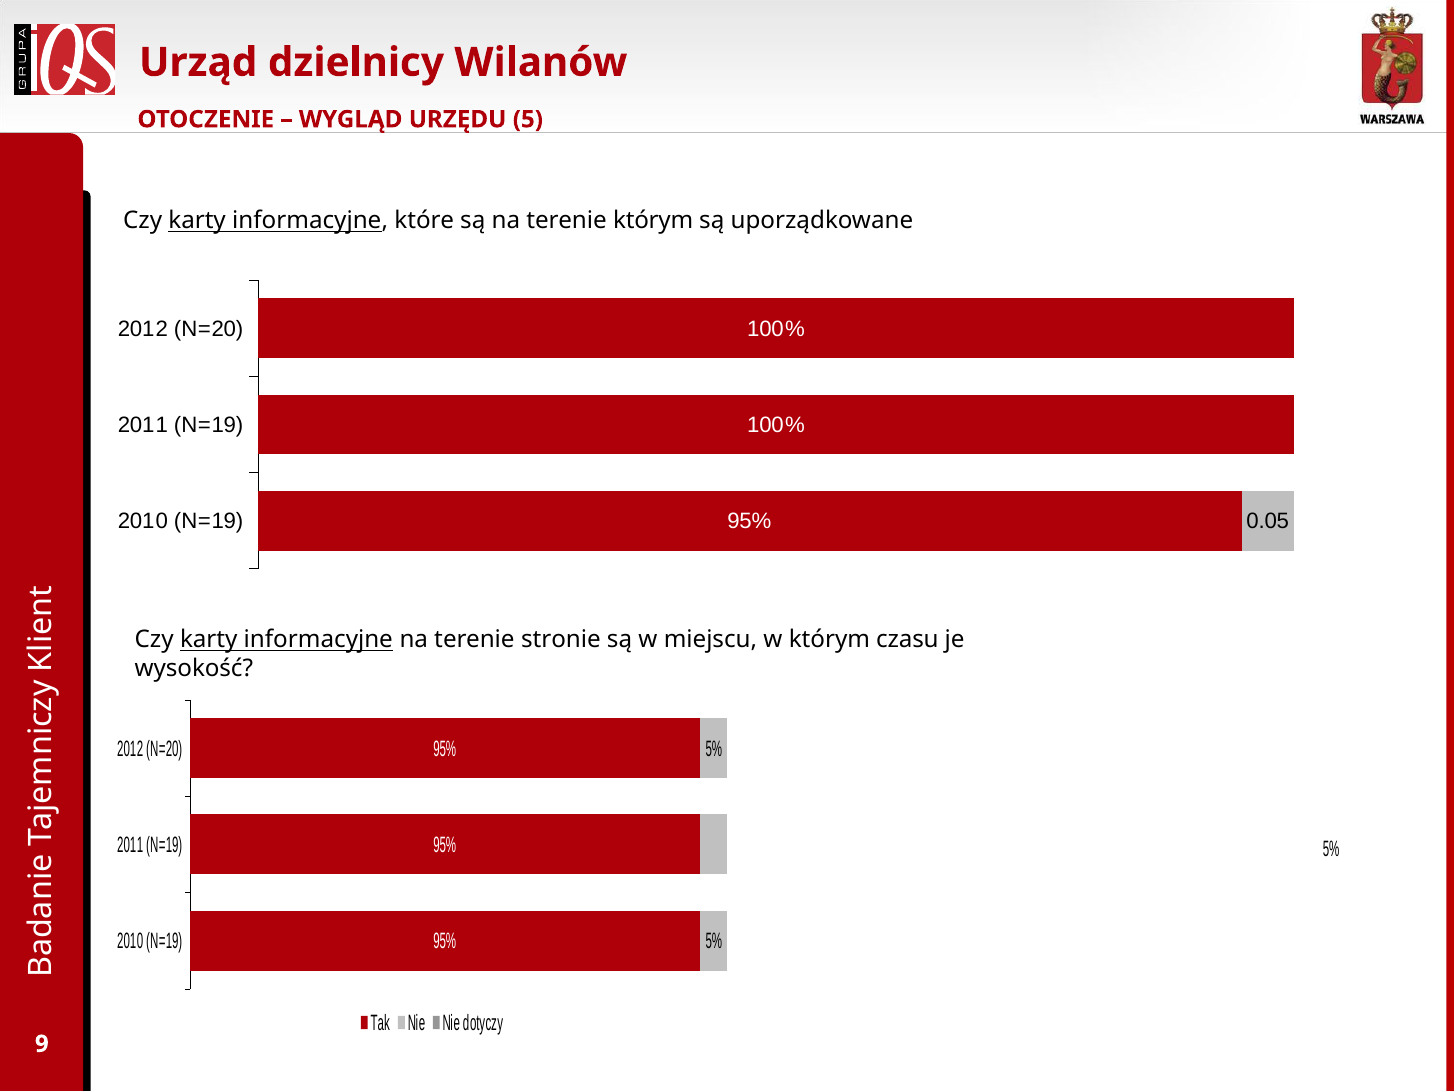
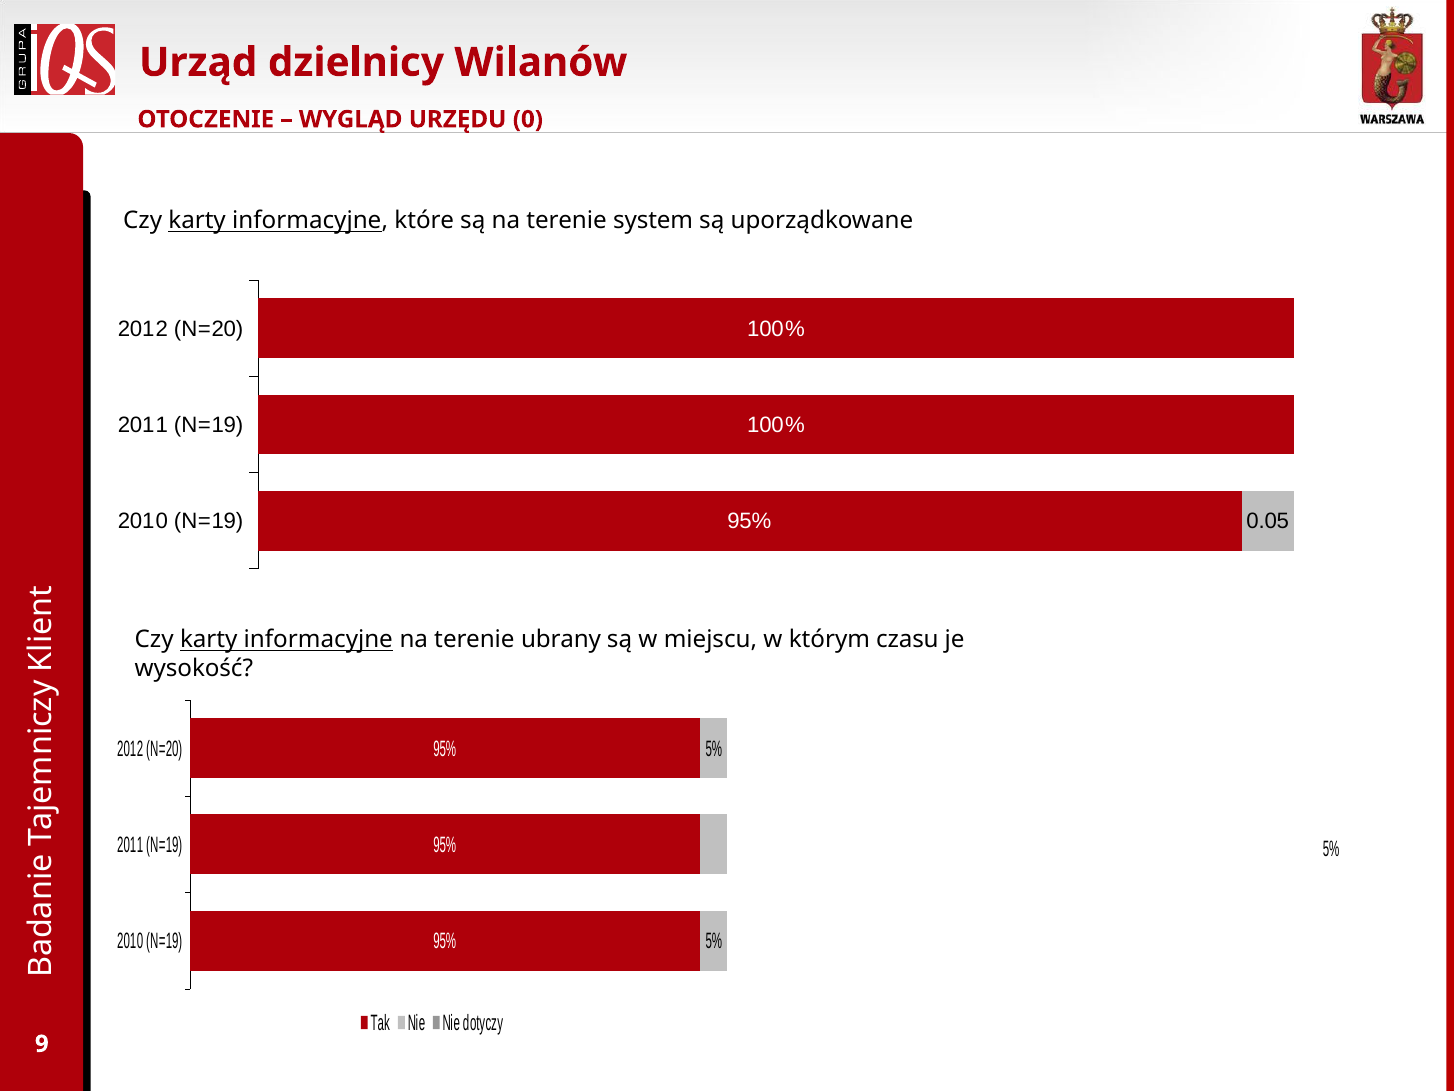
5: 5 -> 0
terenie którym: którym -> system
stronie: stronie -> ubrany
